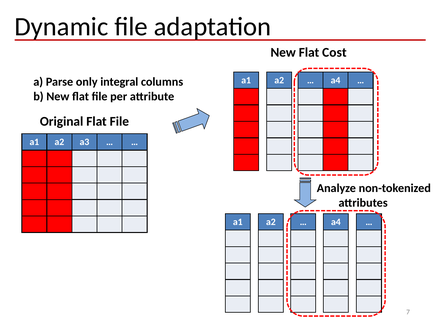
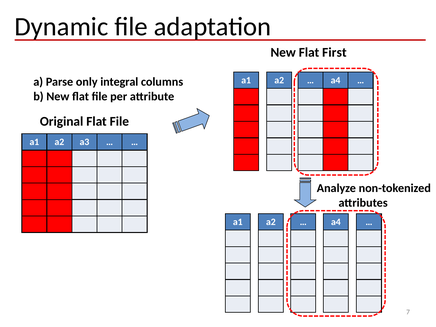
Cost: Cost -> First
